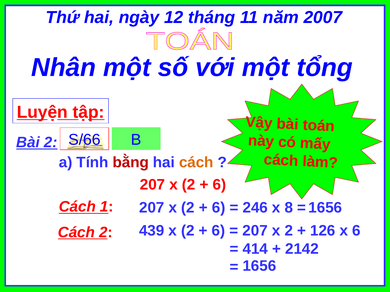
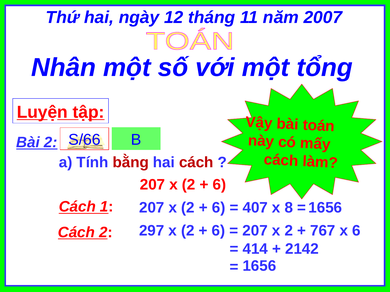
cách at (196, 163) colour: orange -> red
246: 246 -> 407
439: 439 -> 297
126: 126 -> 767
